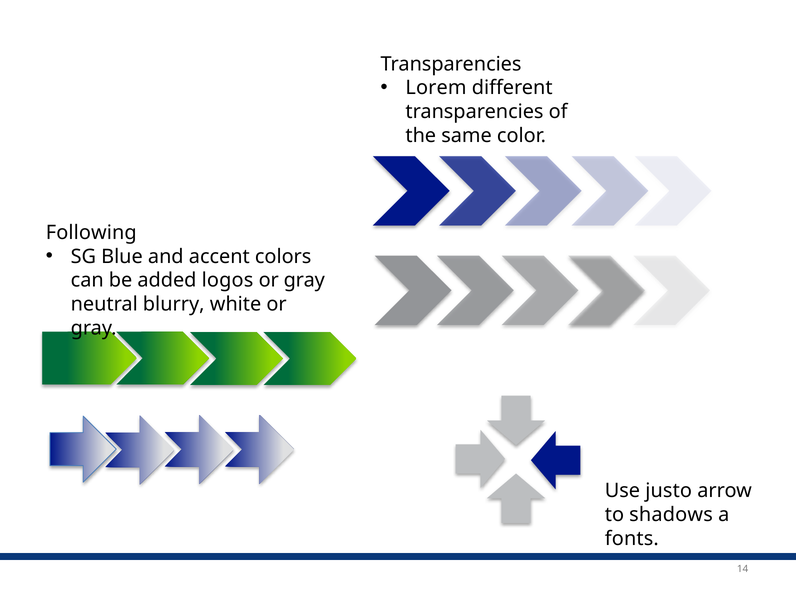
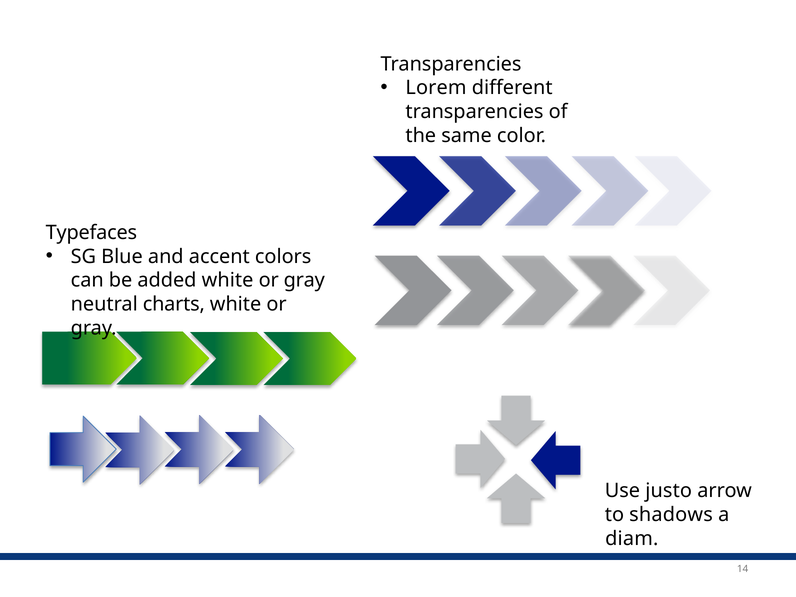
Following: Following -> Typefaces
added logos: logos -> white
blurry: blurry -> charts
fonts: fonts -> diam
